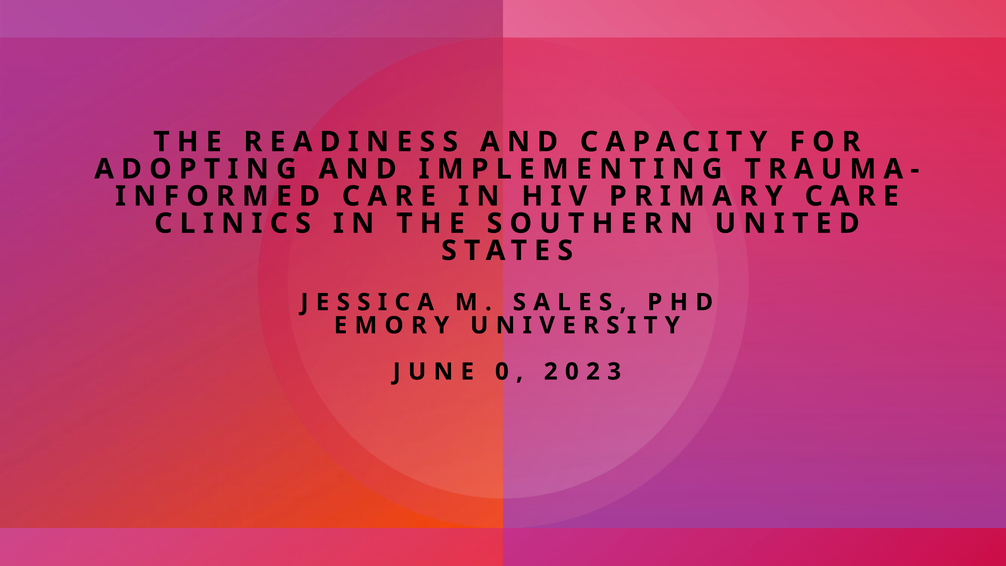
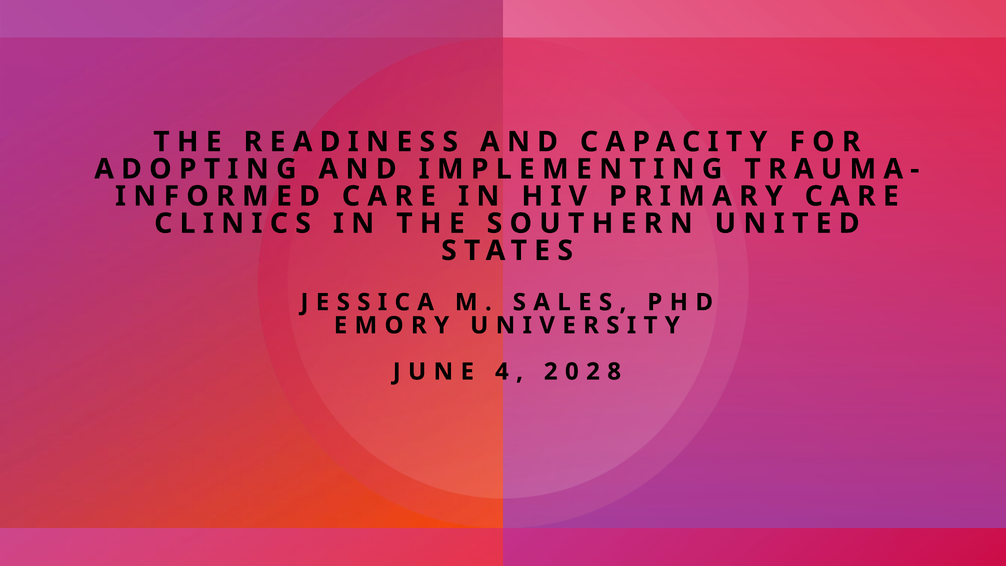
0 at (502, 372): 0 -> 4
3: 3 -> 8
